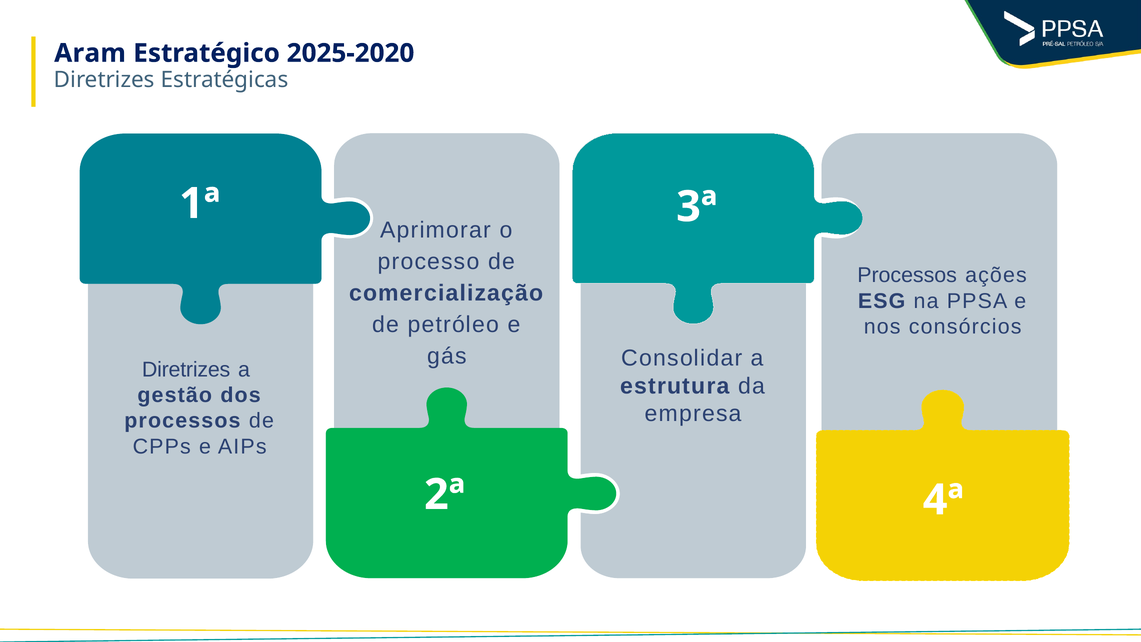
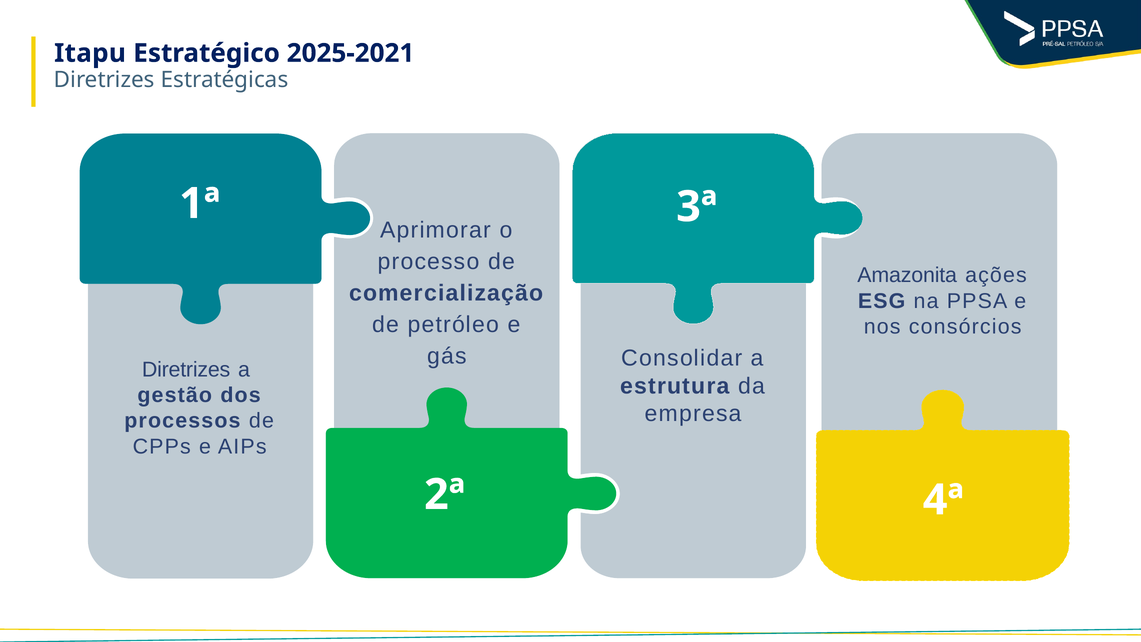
Aram: Aram -> Itapu
2025-2020: 2025-2020 -> 2025-2021
Processos at (907, 275): Processos -> Amazonita
